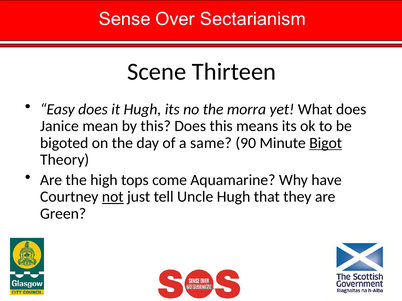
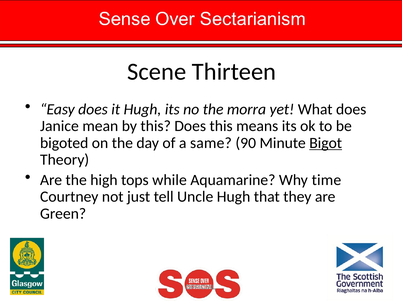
come: come -> while
have: have -> time
not underline: present -> none
